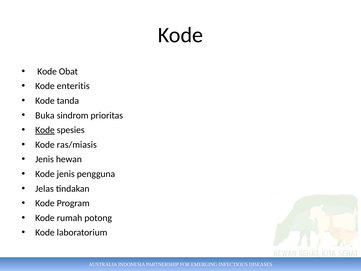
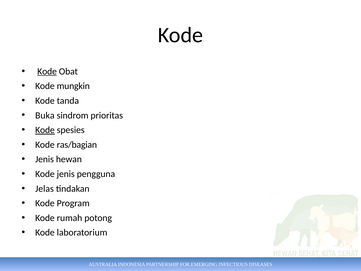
Kode at (47, 71) underline: none -> present
enteritis: enteritis -> mungkin
ras/miasis: ras/miasis -> ras/bagian
